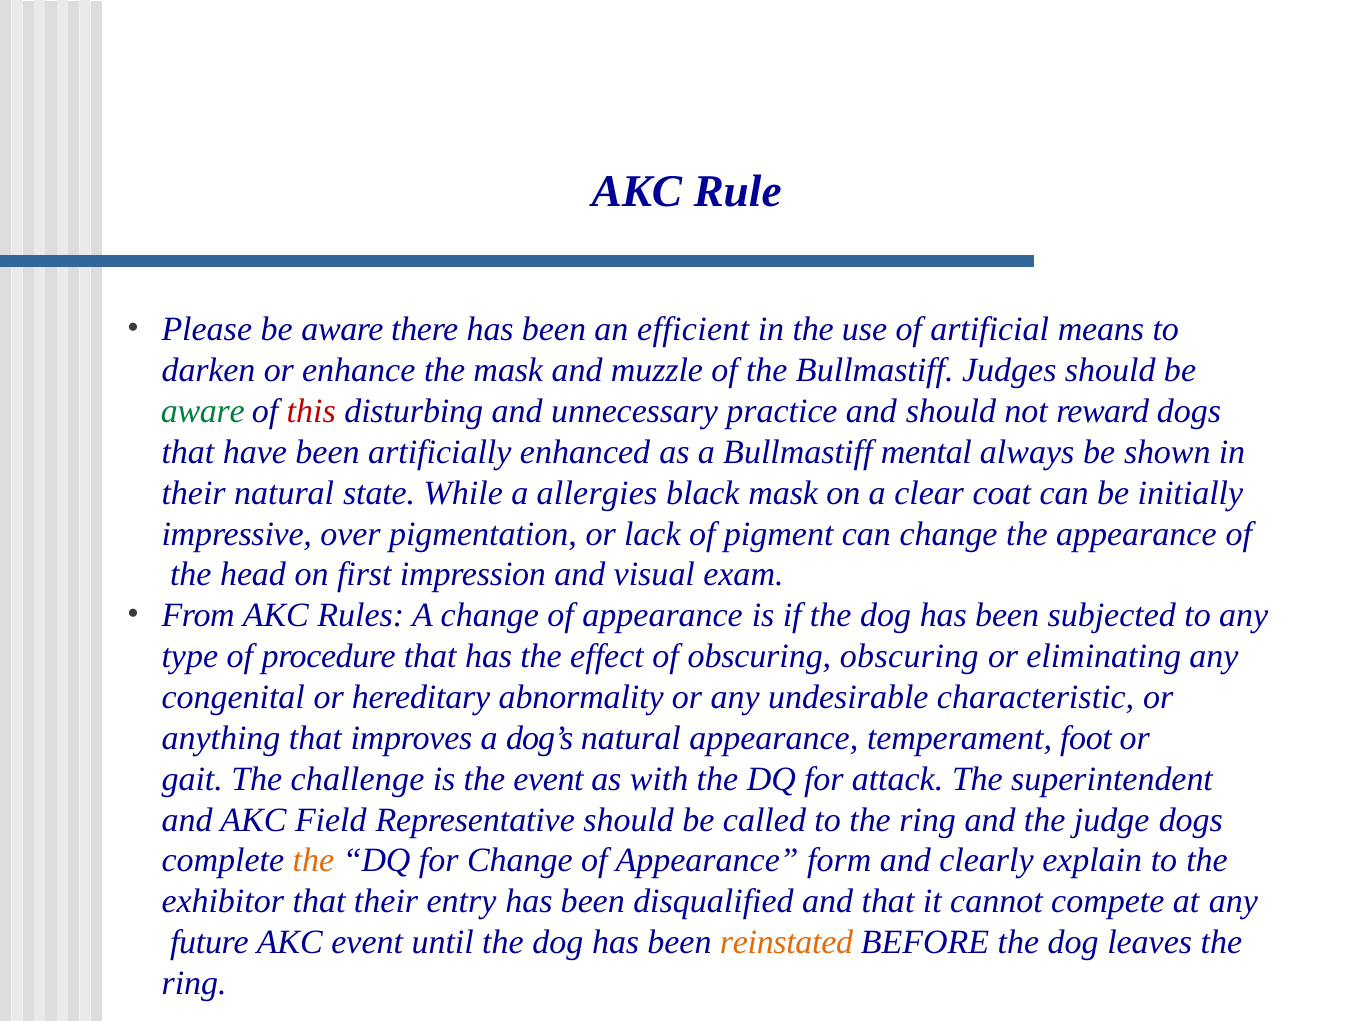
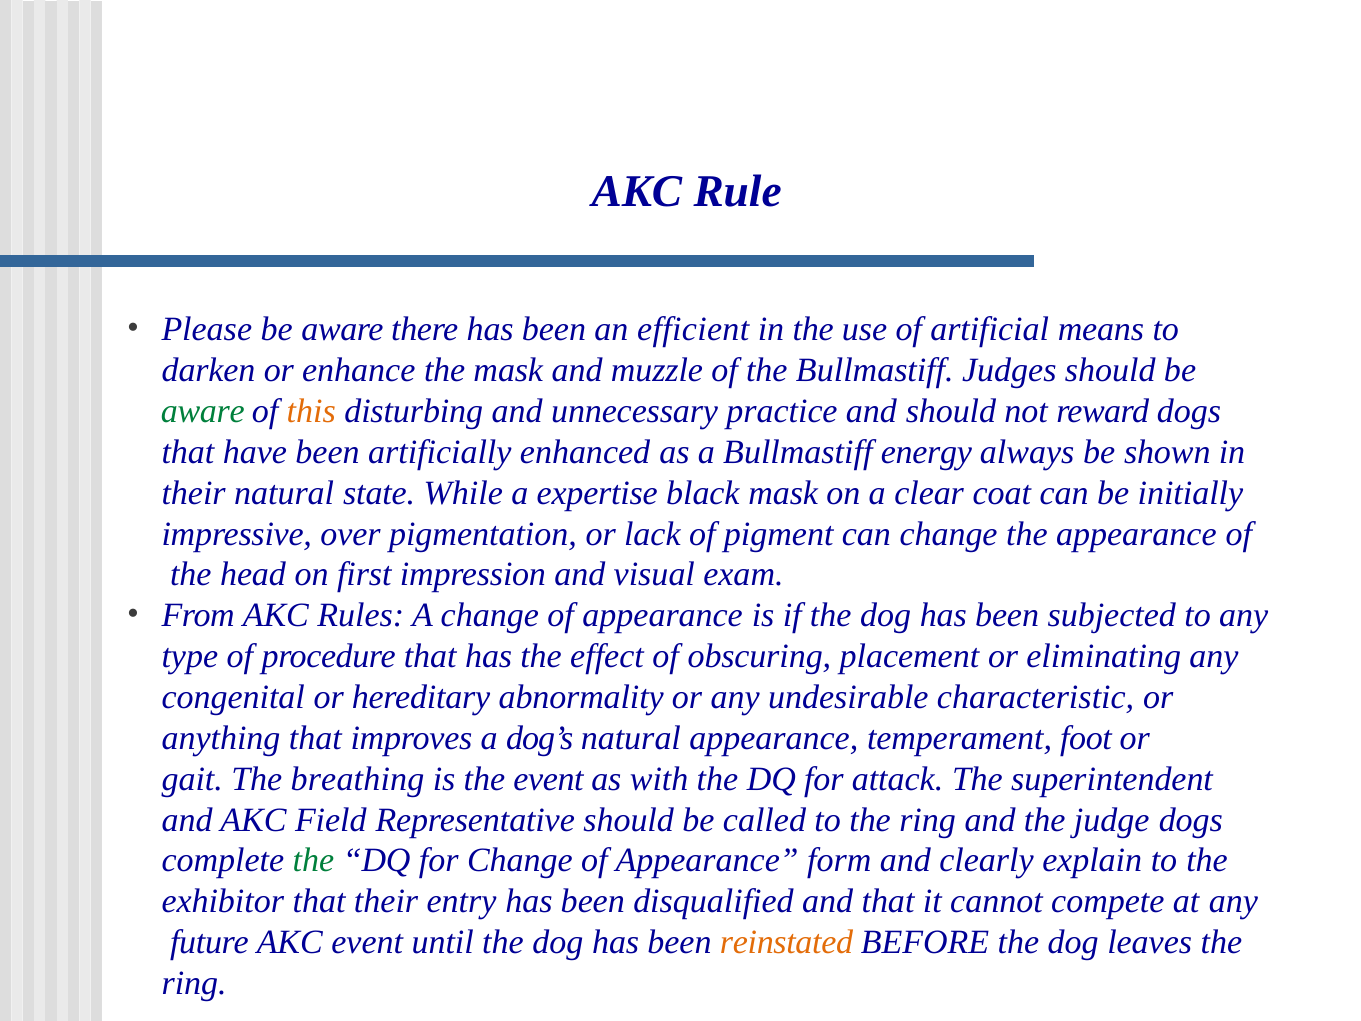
this colour: red -> orange
mental: mental -> energy
allergies: allergies -> expertise
obscuring obscuring: obscuring -> placement
challenge: challenge -> breathing
the at (313, 860) colour: orange -> green
